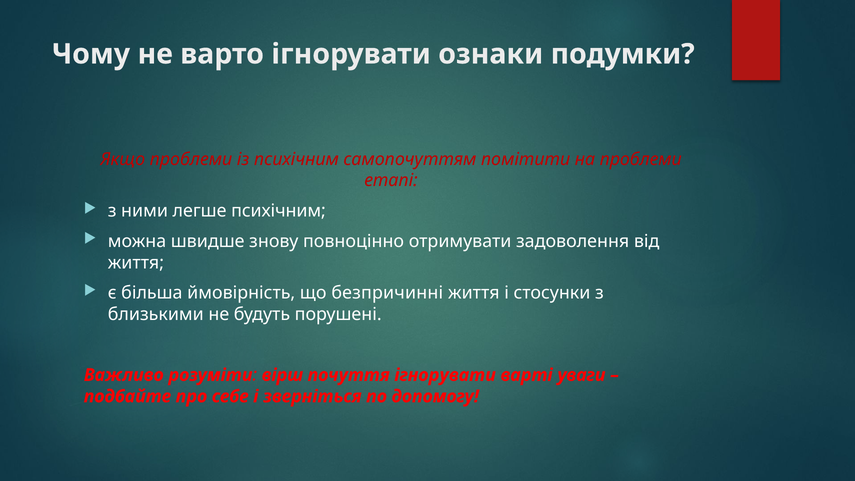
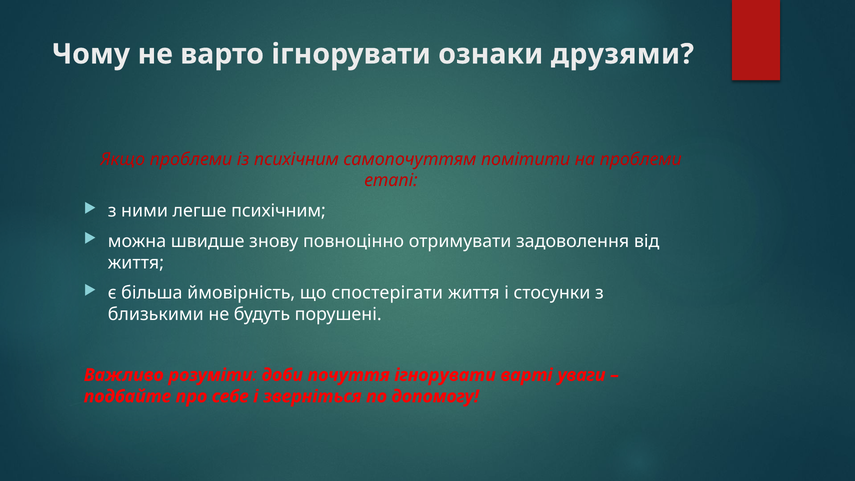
подумки: подумки -> друзями
безпричинні: безпричинні -> спостерігати
вірш: вірш -> доби
